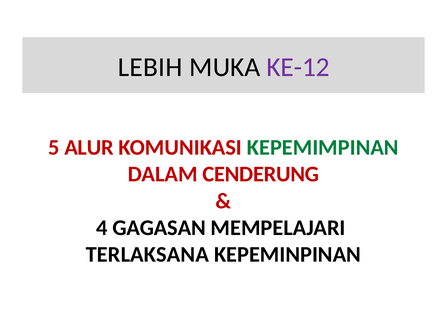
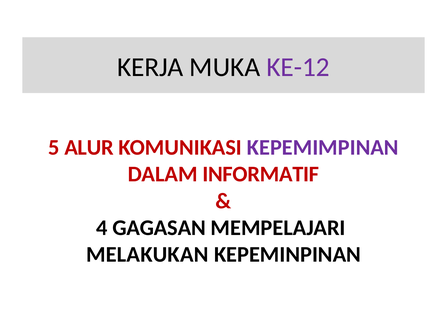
LEBIH: LEBIH -> KERJA
KEPEMIMPINAN colour: green -> purple
CENDERUNG: CENDERUNG -> INFORMATIF
TERLAKSANA: TERLAKSANA -> MELAKUKAN
